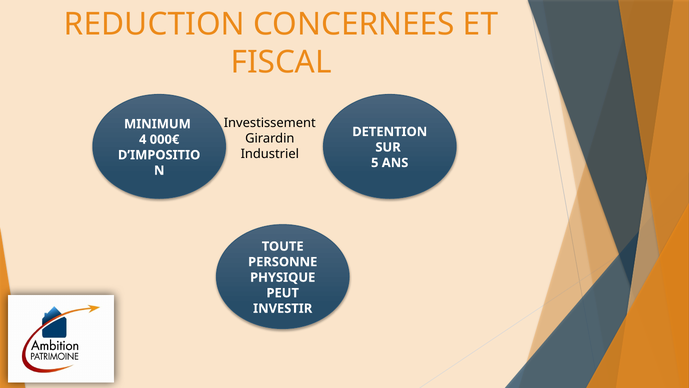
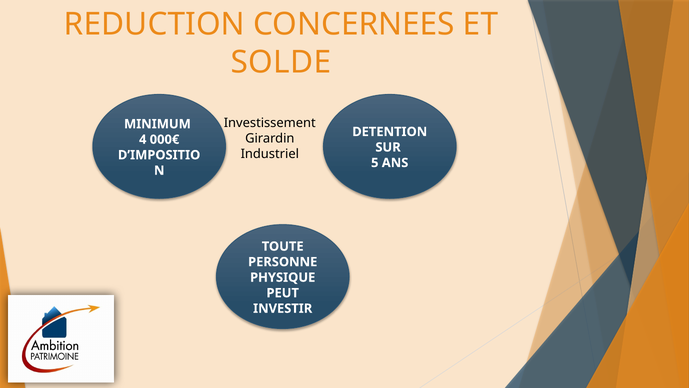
FISCAL: FISCAL -> SOLDE
